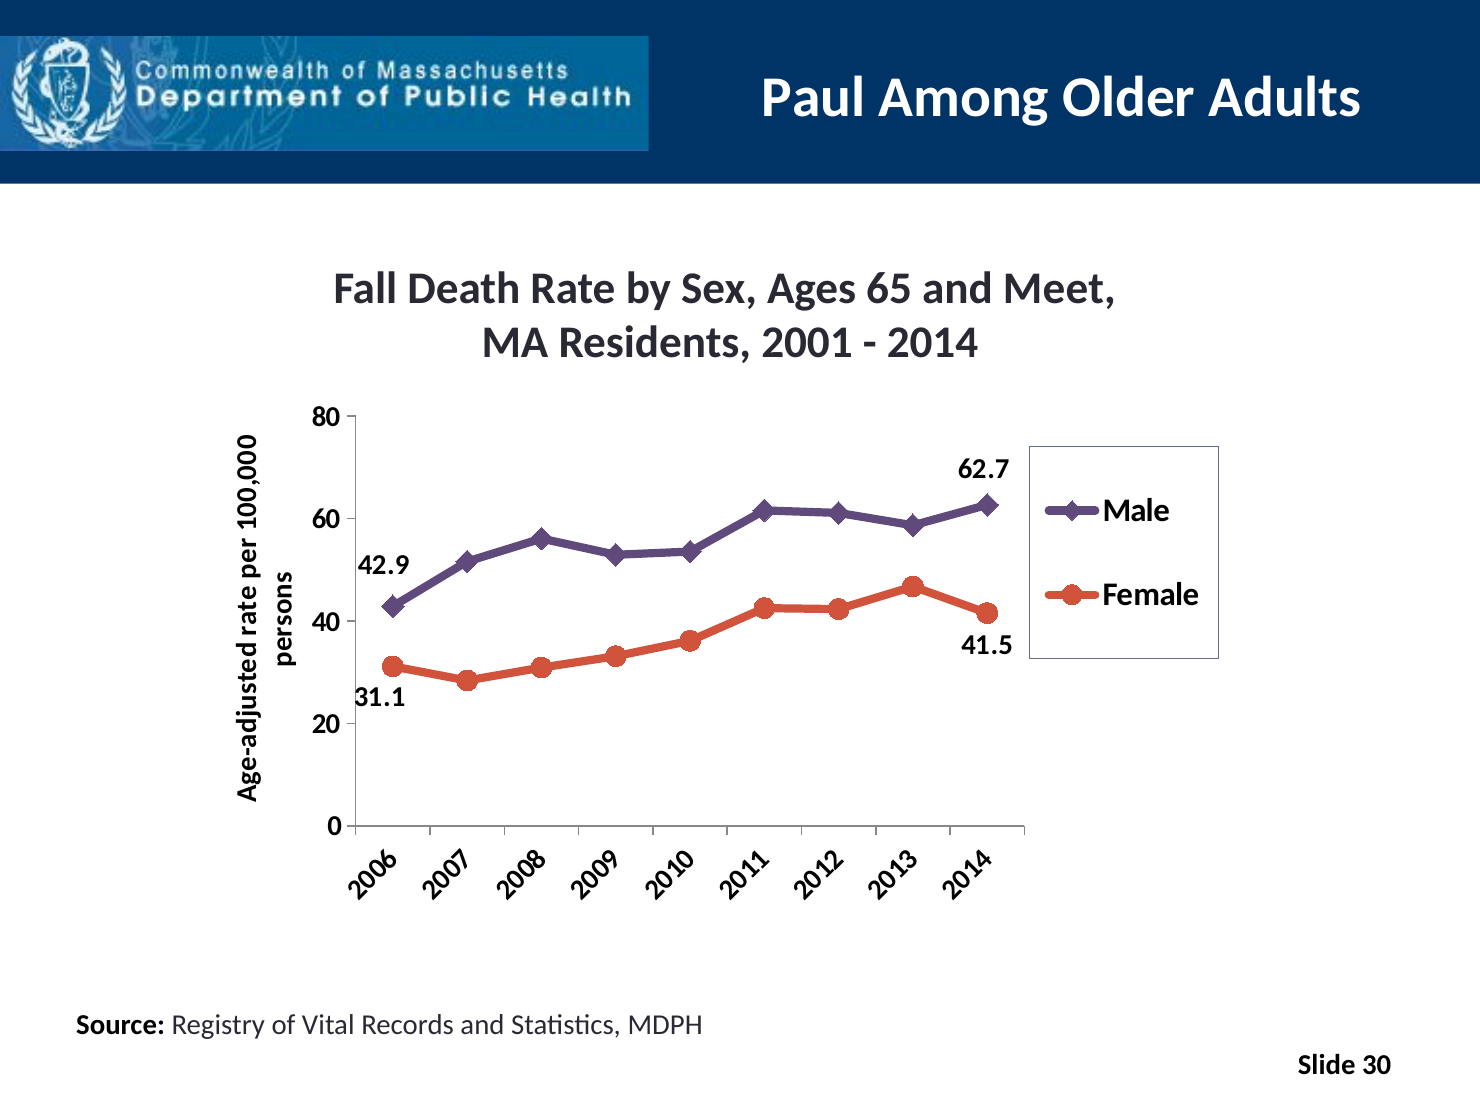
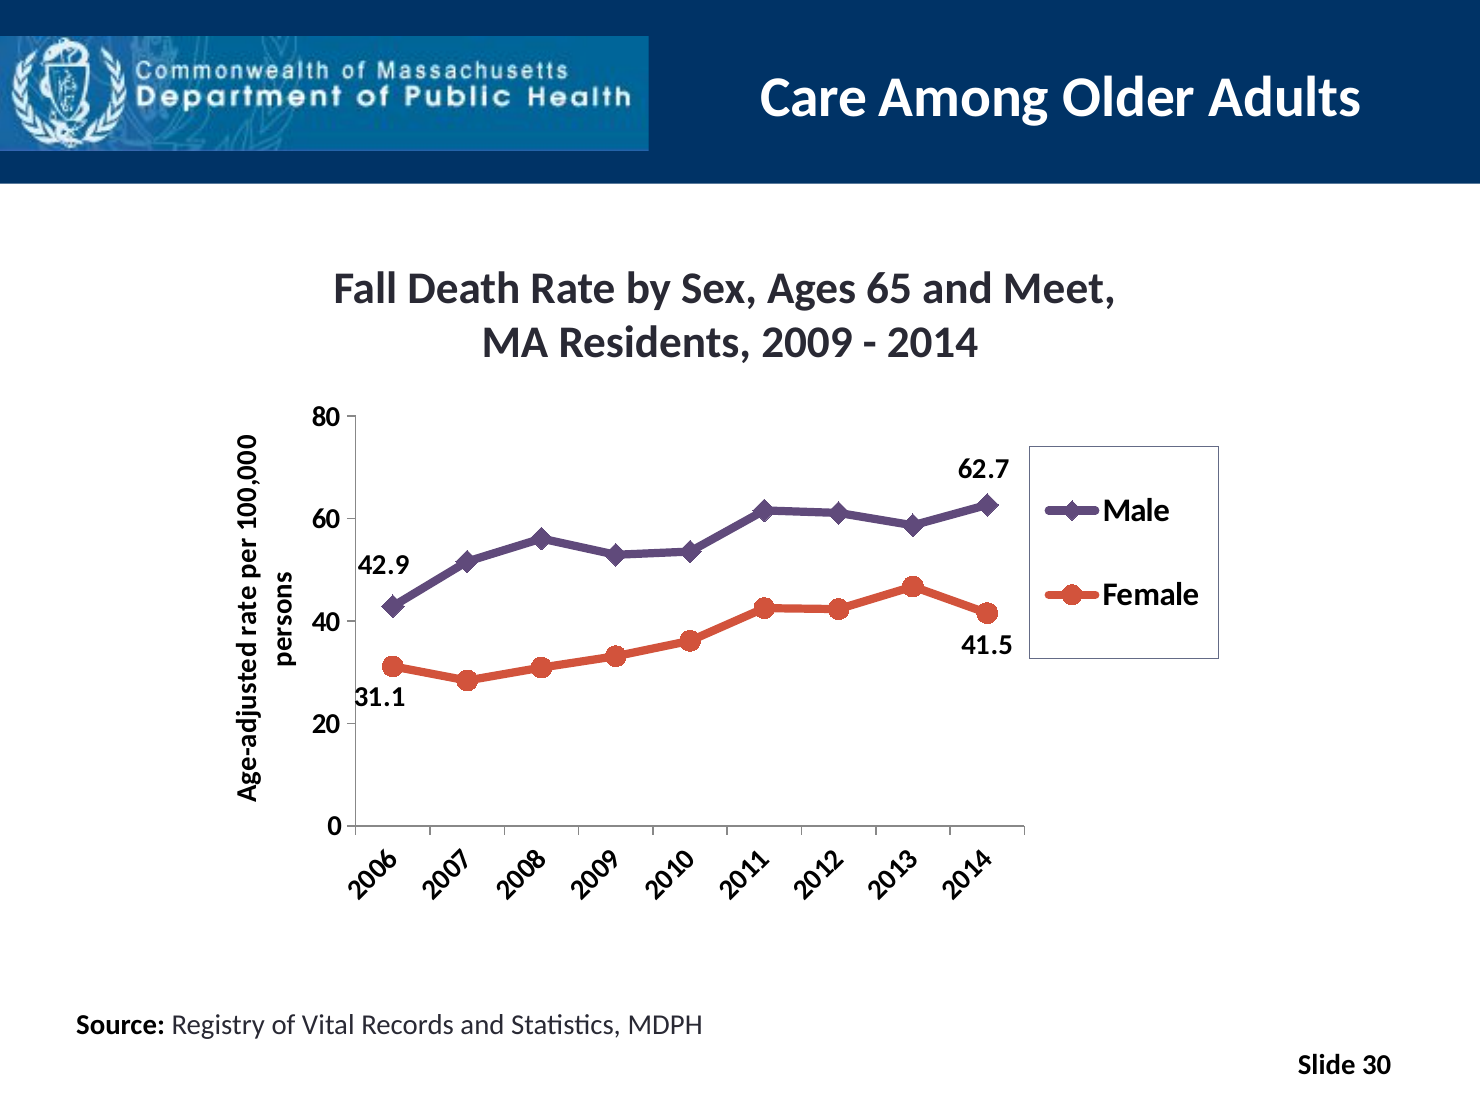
Paul: Paul -> Care
2001: 2001 -> 2009
